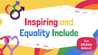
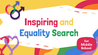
Include: Include -> Search
